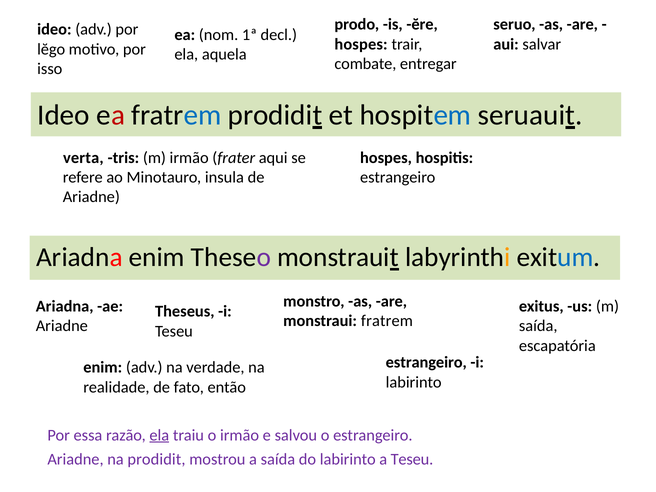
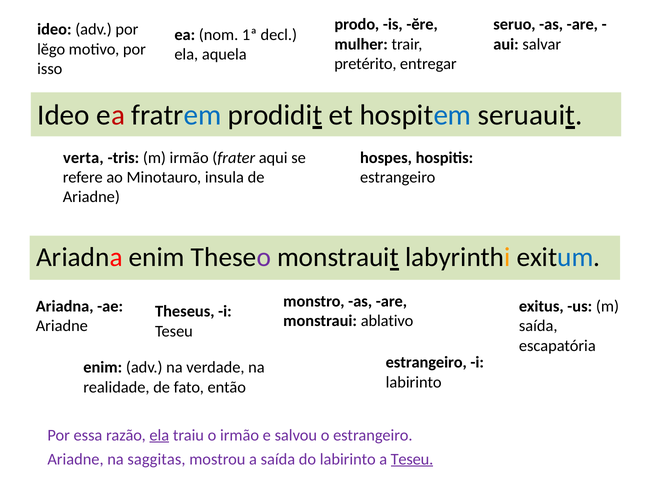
hospes at (361, 44): hospes -> mulher
combate: combate -> pretérito
monstraui fratrem: fratrem -> ablativo
na prodidit: prodidit -> saggitas
Teseu at (412, 459) underline: none -> present
